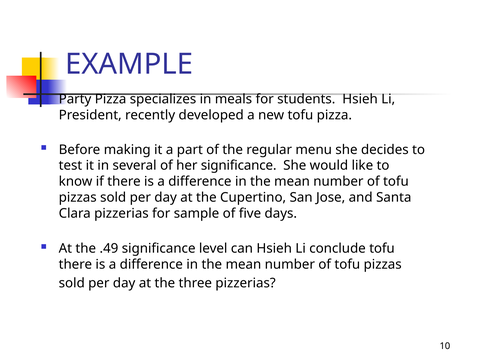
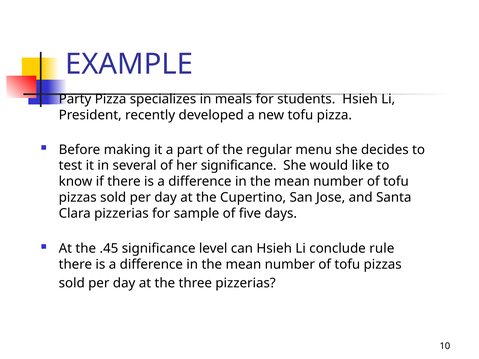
.49: .49 -> .45
conclude tofu: tofu -> rule
